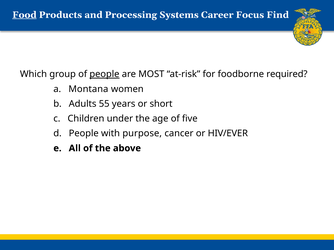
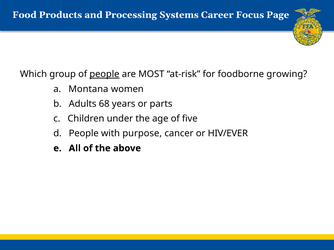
Food underline: present -> none
Find: Find -> Page
required: required -> growing
55: 55 -> 68
short: short -> parts
